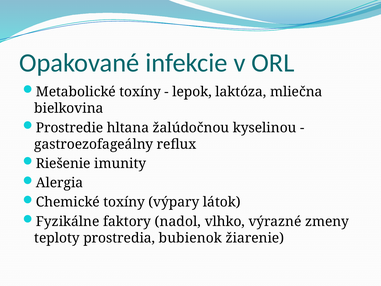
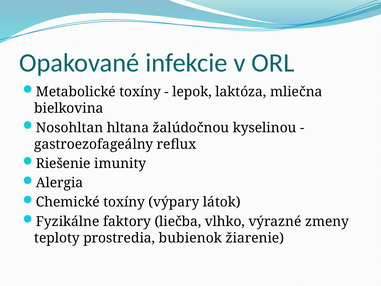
Prostredie: Prostredie -> Nosohltan
nadol: nadol -> liečba
